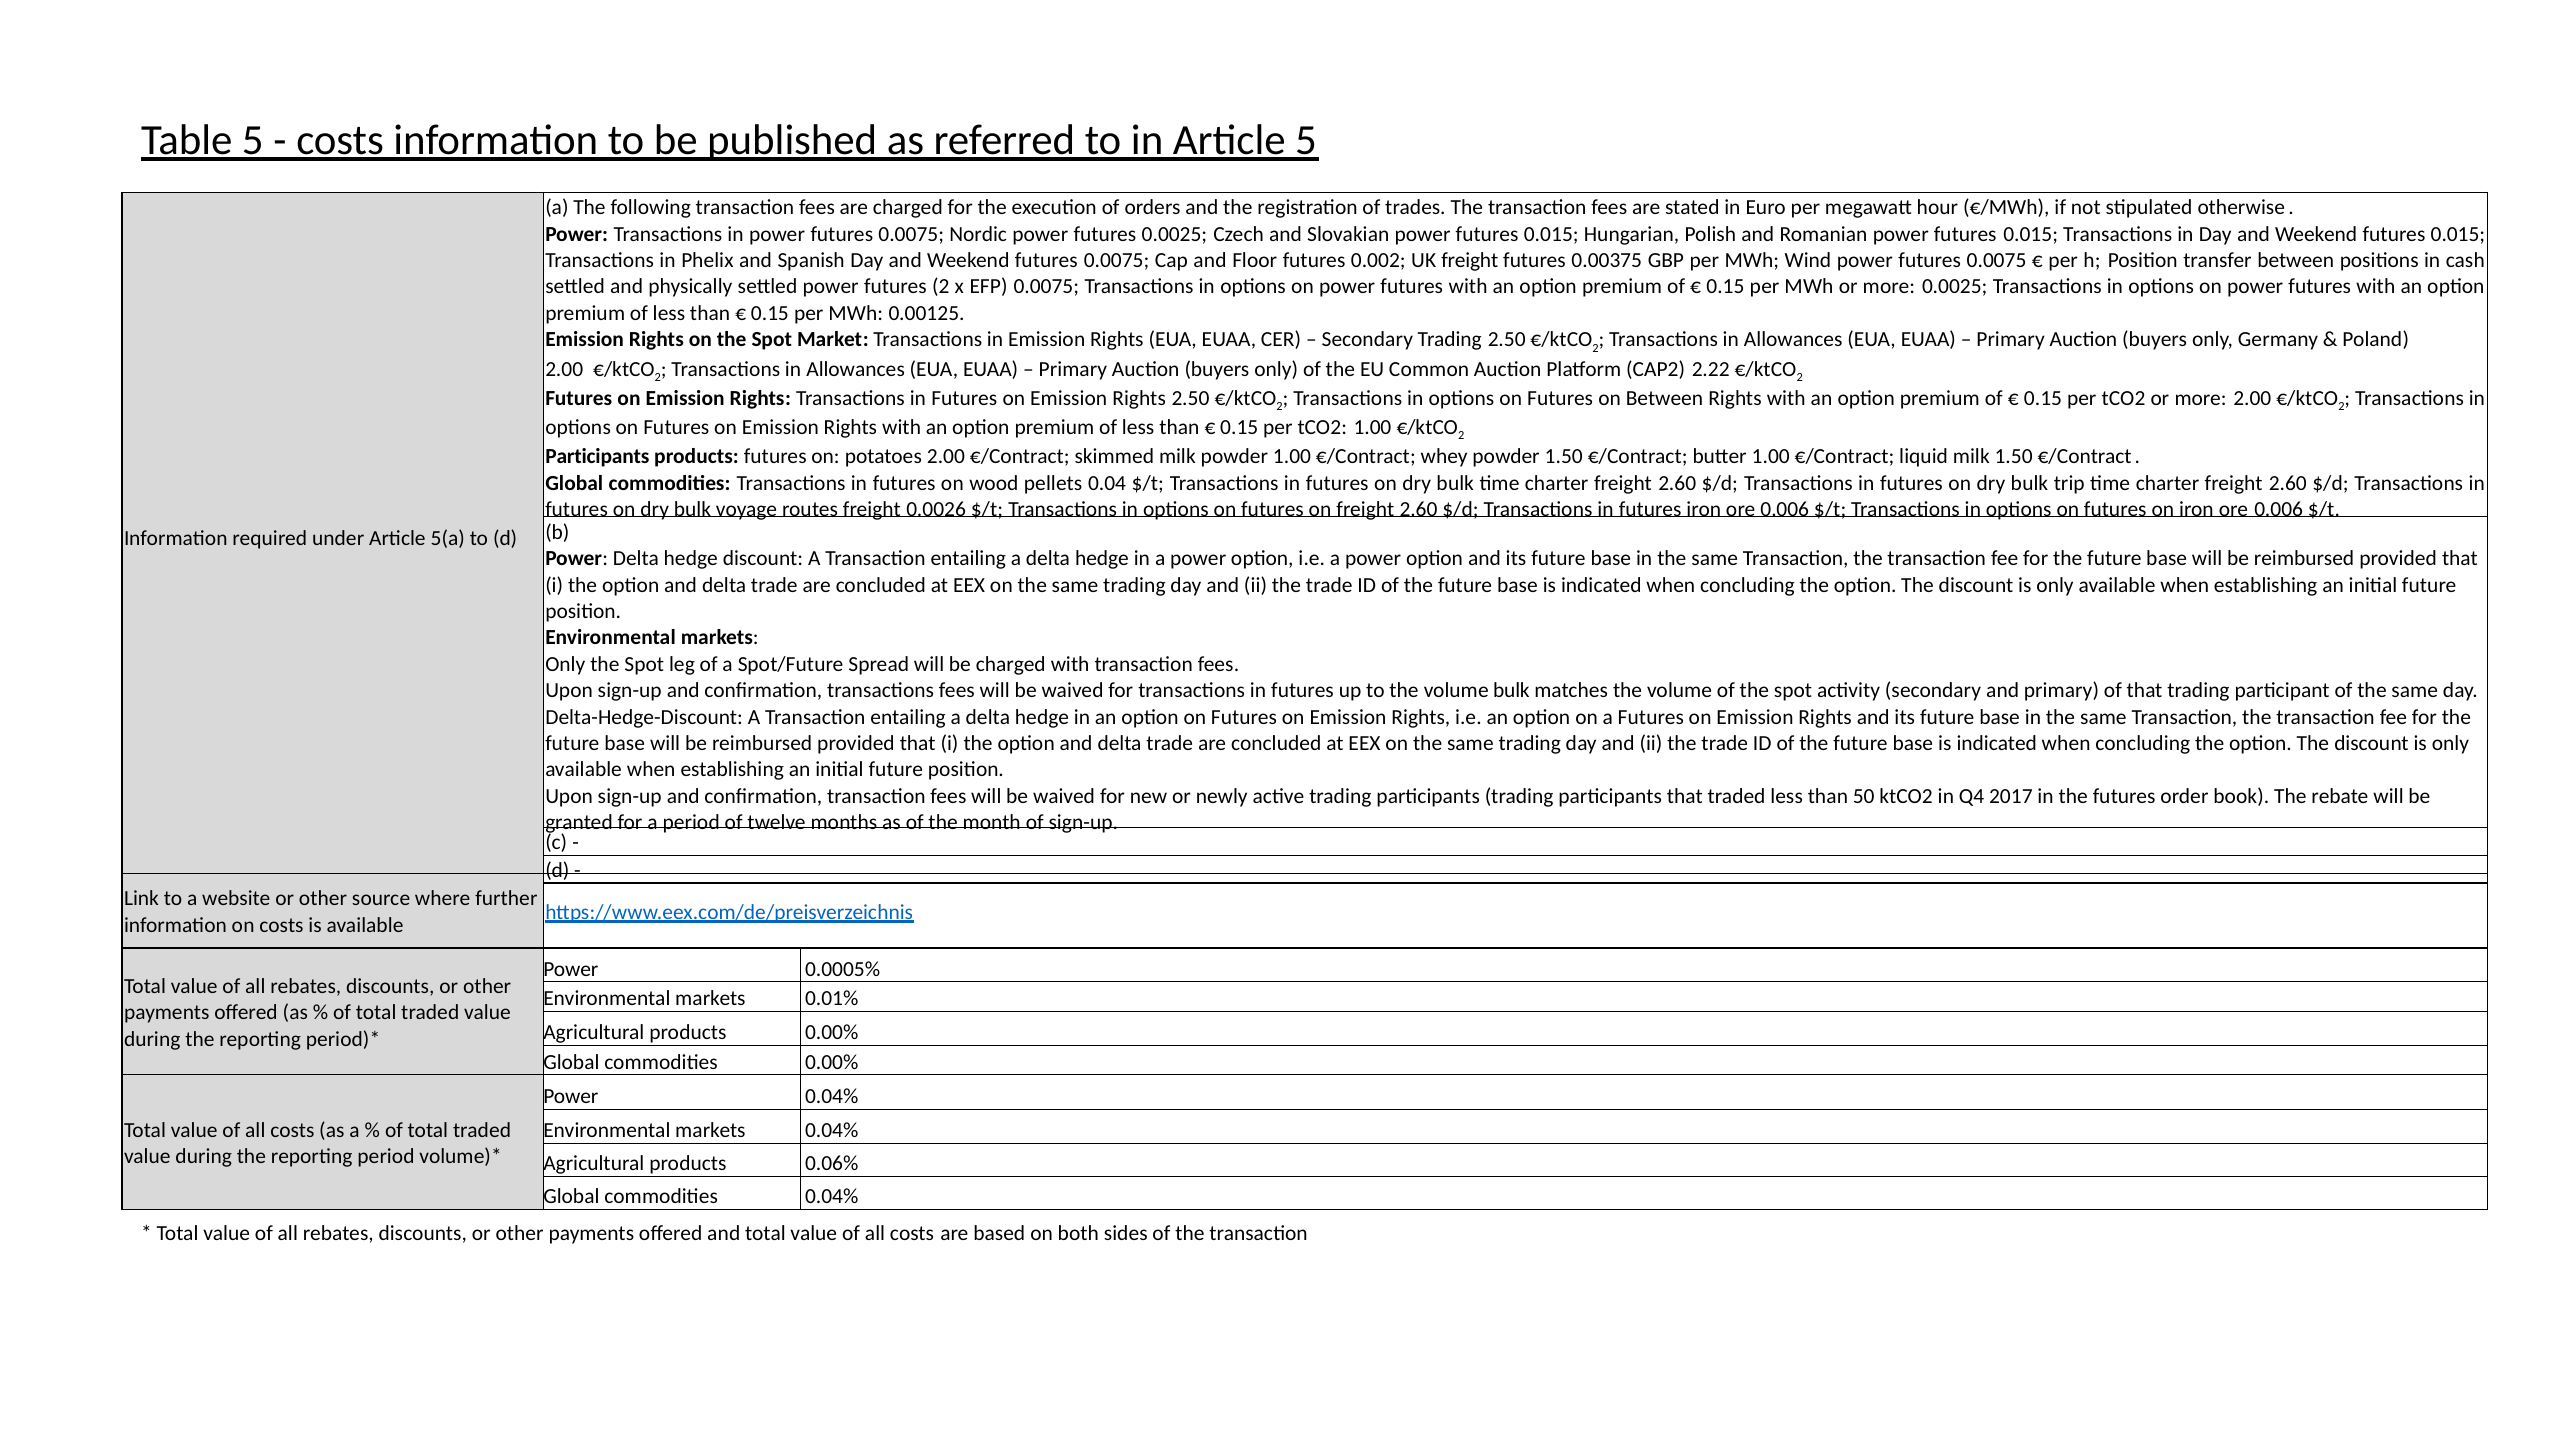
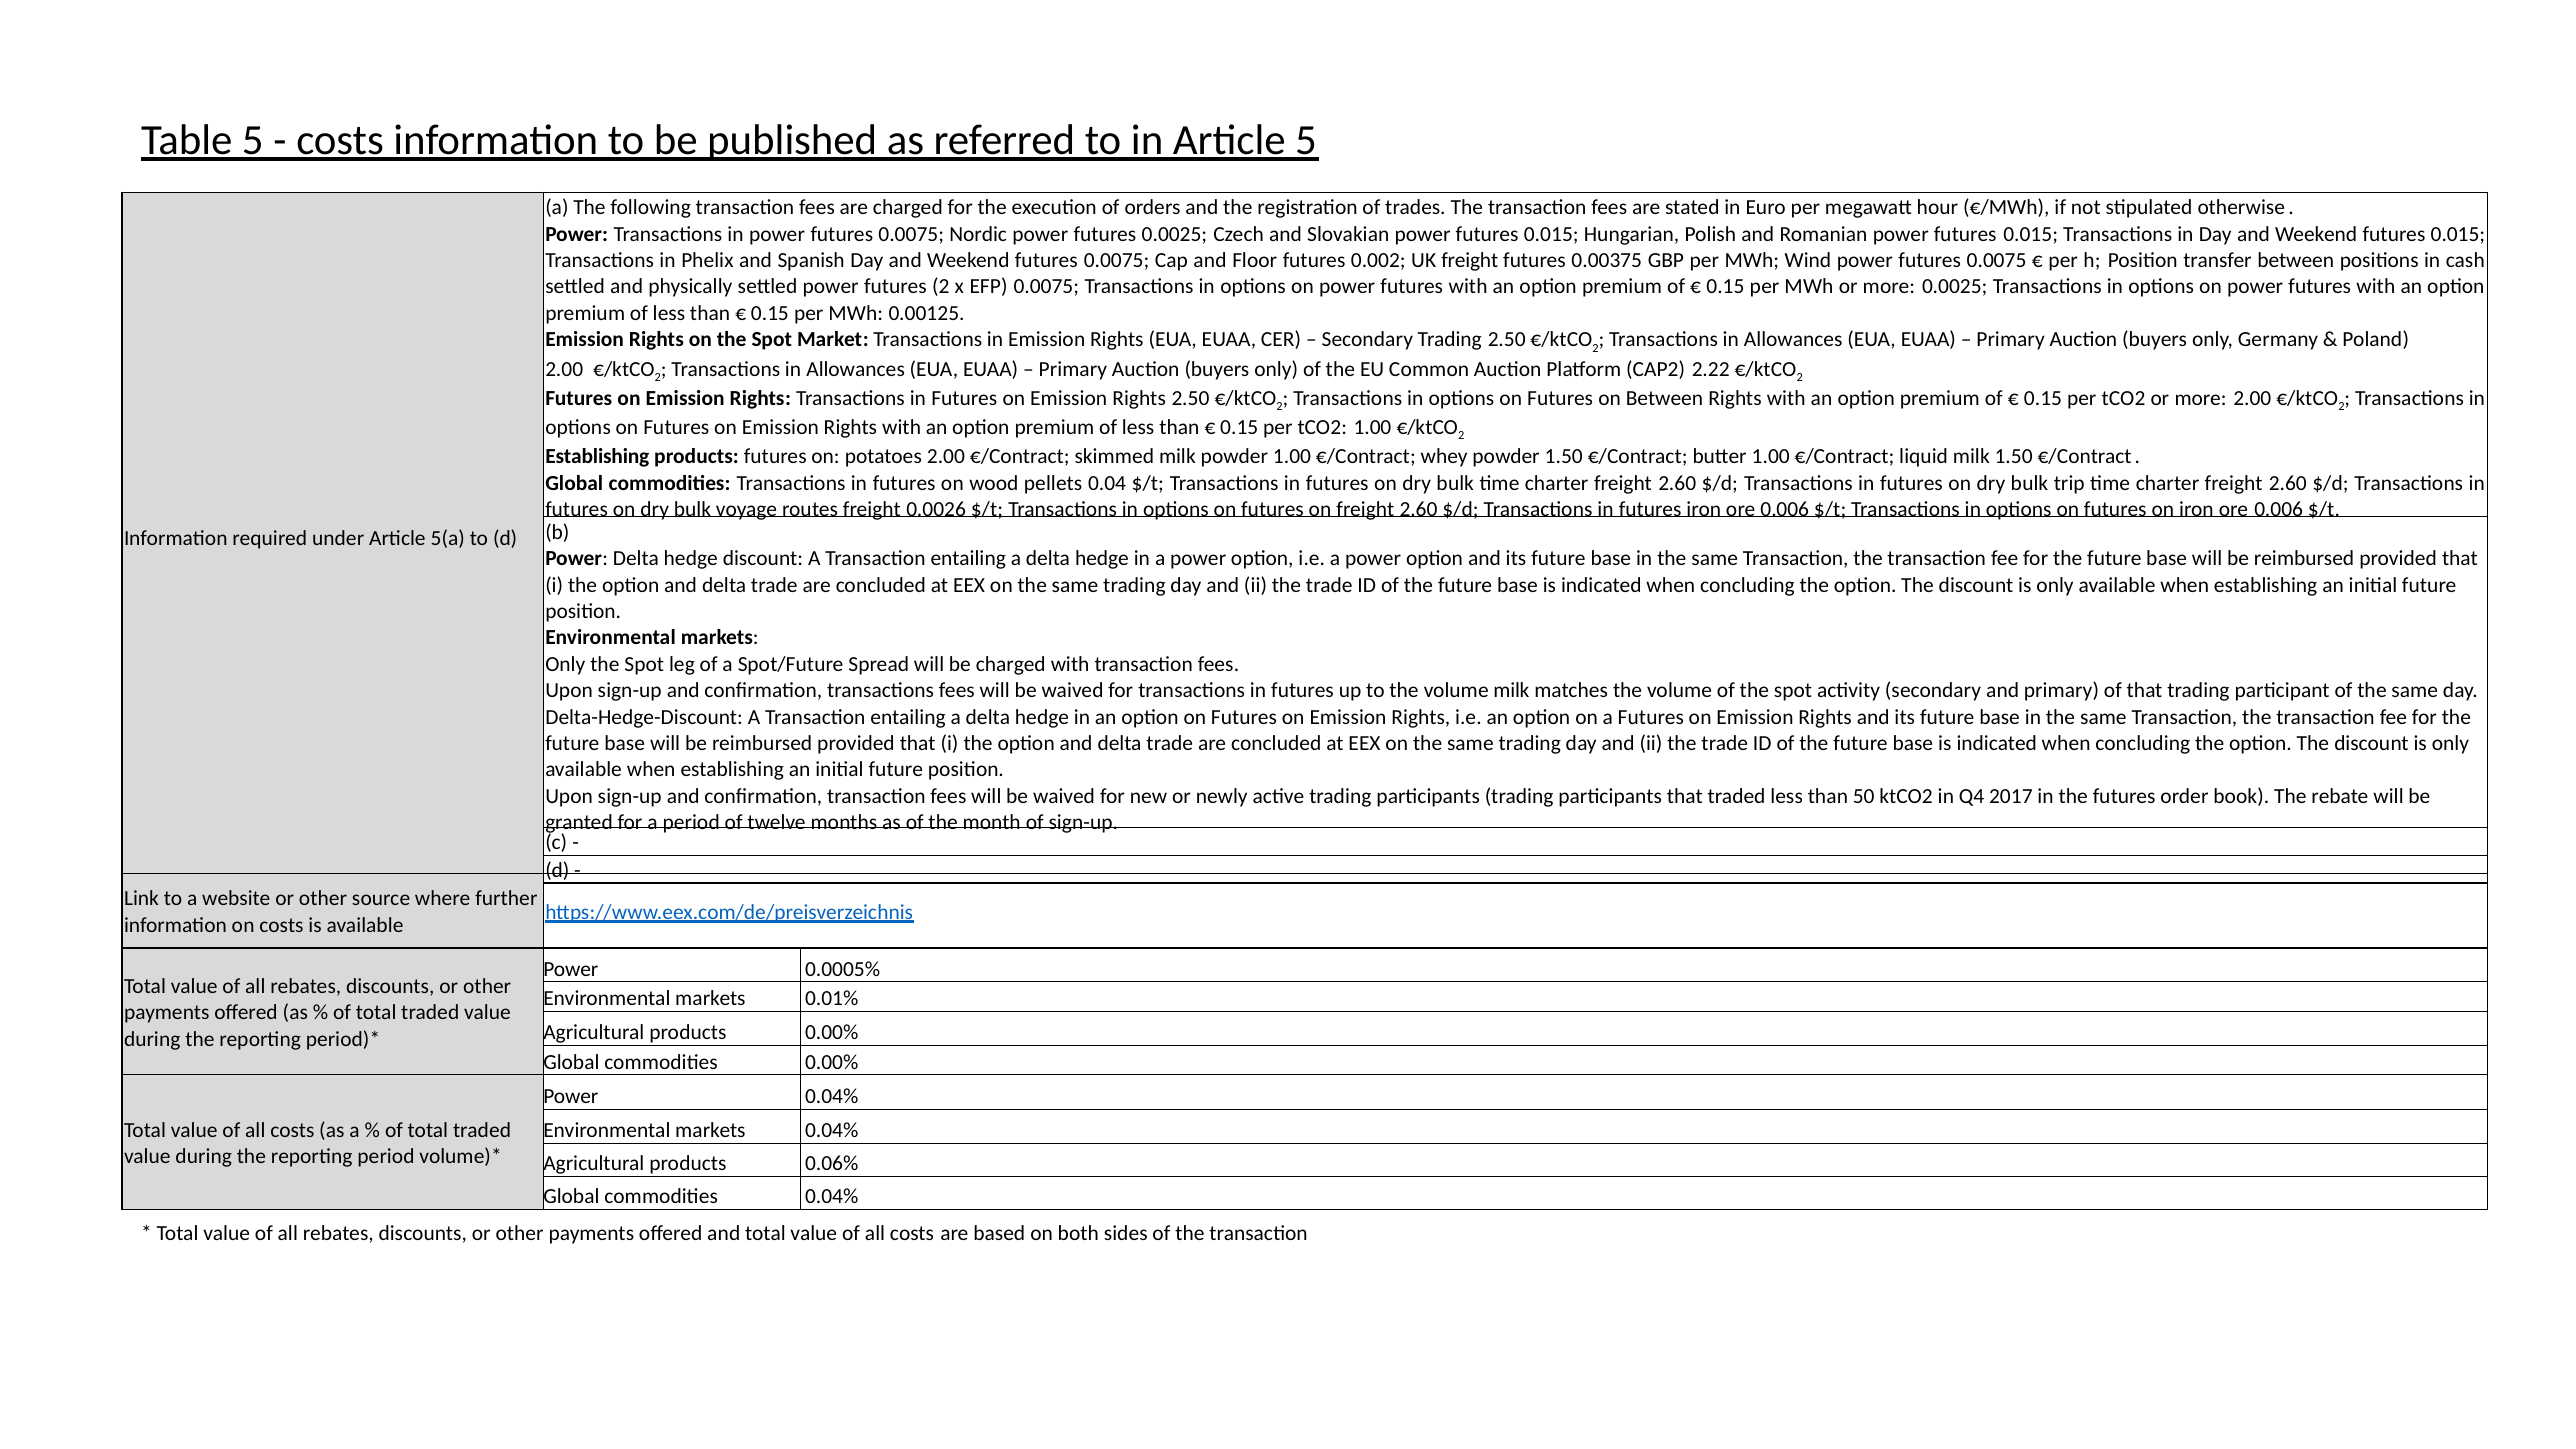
Participants at (597, 457): Participants -> Establishing
volume bulk: bulk -> milk
